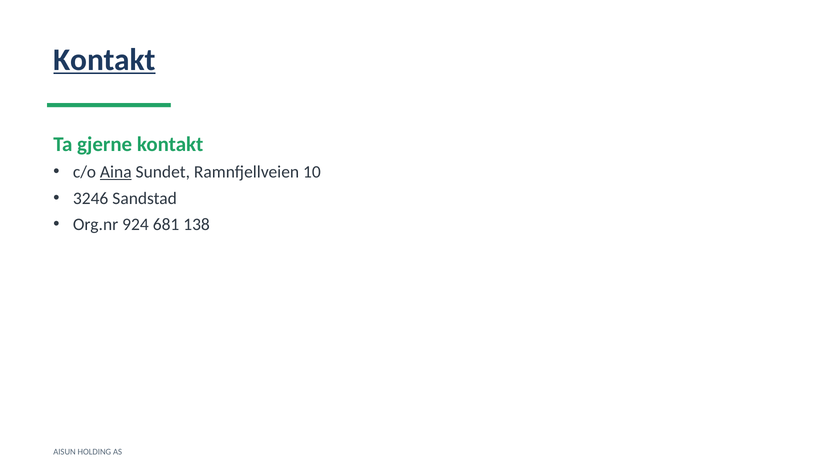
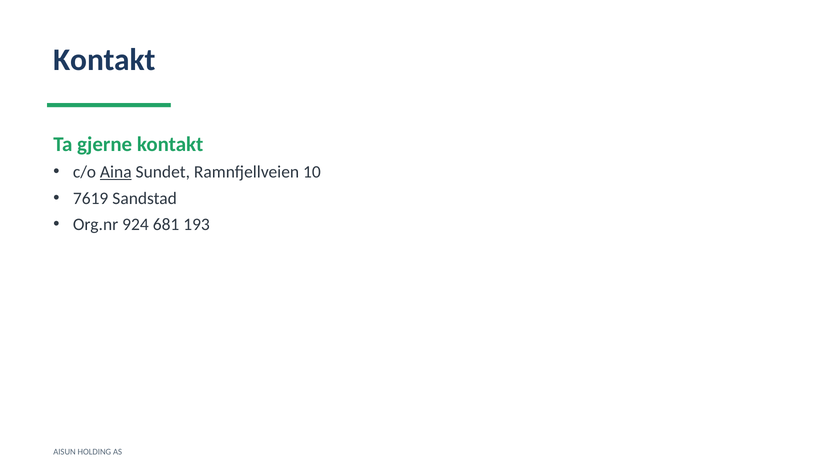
Kontakt at (104, 60) underline: present -> none
3246: 3246 -> 7619
138: 138 -> 193
